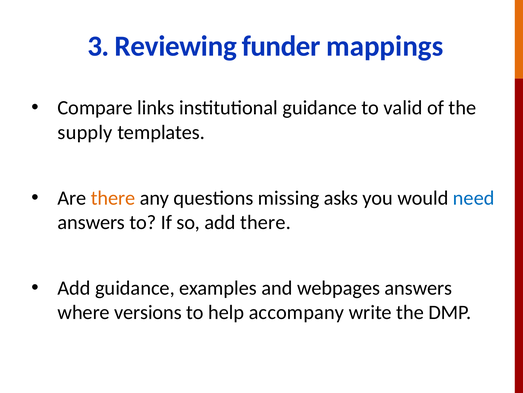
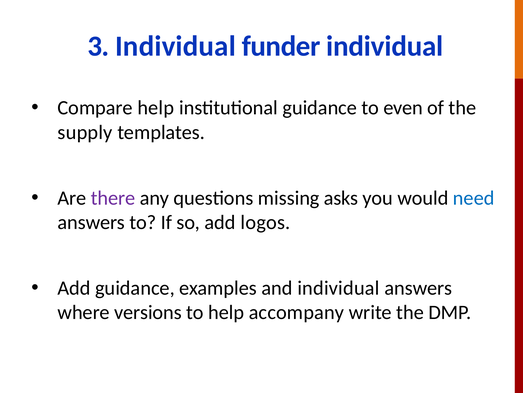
3 Reviewing: Reviewing -> Individual
funder mappings: mappings -> individual
Compare links: links -> help
valid: valid -> even
there at (113, 198) colour: orange -> purple
add there: there -> logos
and webpages: webpages -> individual
